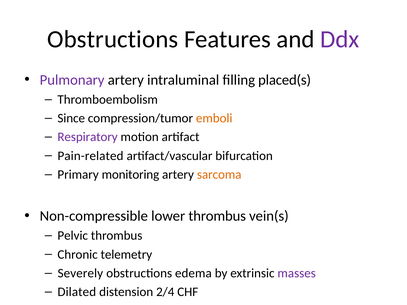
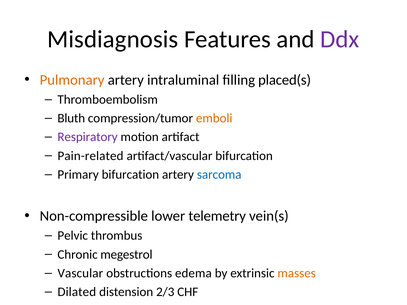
Obstructions at (113, 39): Obstructions -> Misdiagnosis
Pulmonary colour: purple -> orange
Since: Since -> Bluth
Primary monitoring: monitoring -> bifurcation
sarcoma colour: orange -> blue
lower thrombus: thrombus -> telemetry
telemetry: telemetry -> megestrol
Severely: Severely -> Vascular
masses colour: purple -> orange
2/4: 2/4 -> 2/3
